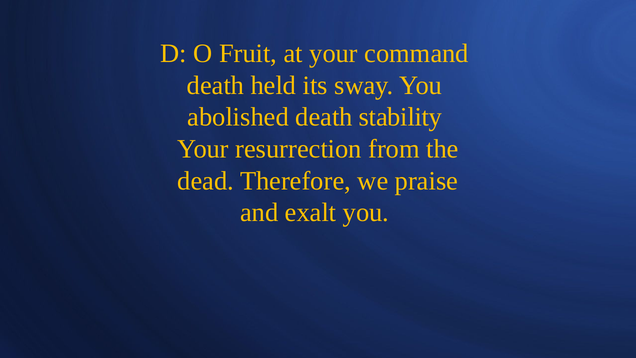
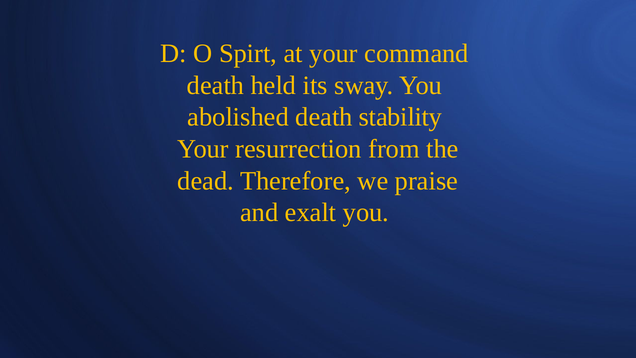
Fruit: Fruit -> Spirt
